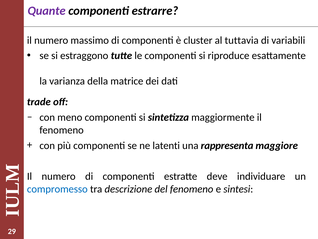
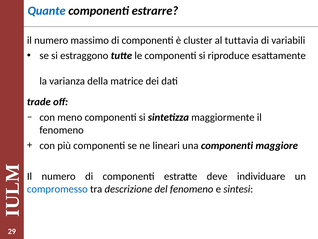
Quante colour: purple -> blue
latenti: latenti -> lineari
una rappresenta: rappresenta -> componenti
